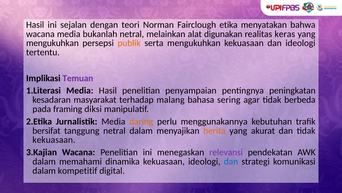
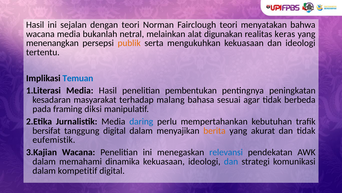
Fairclough etika: etika -> teori
mengukuhkan at (52, 43): mengukuhkan -> menenangkan
Temuan colour: purple -> blue
penyampaian: penyampaian -> pembentukan
sering: sering -> sesuai
daring colour: orange -> blue
menggunakannya: menggunakannya -> mempertahankan
tanggung netral: netral -> digital
kekuasaan at (54, 139): kekuasaan -> eufemistik
relevansi colour: purple -> blue
